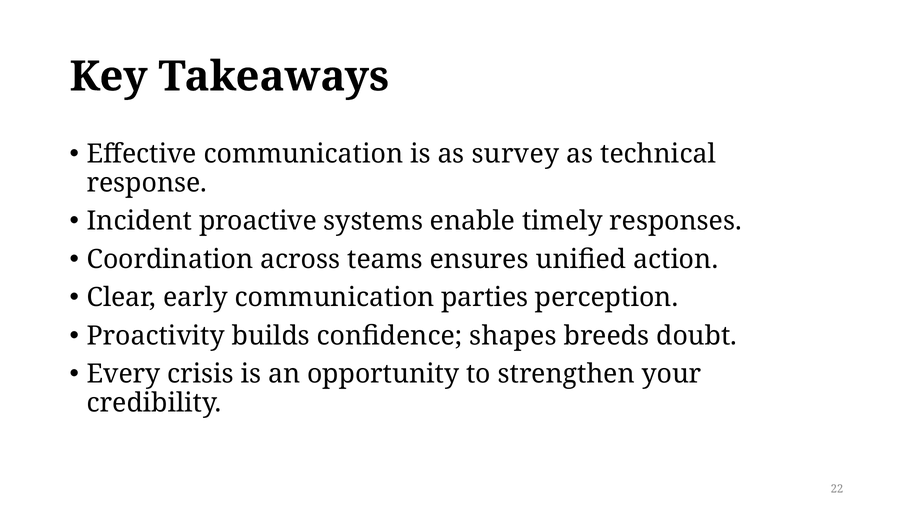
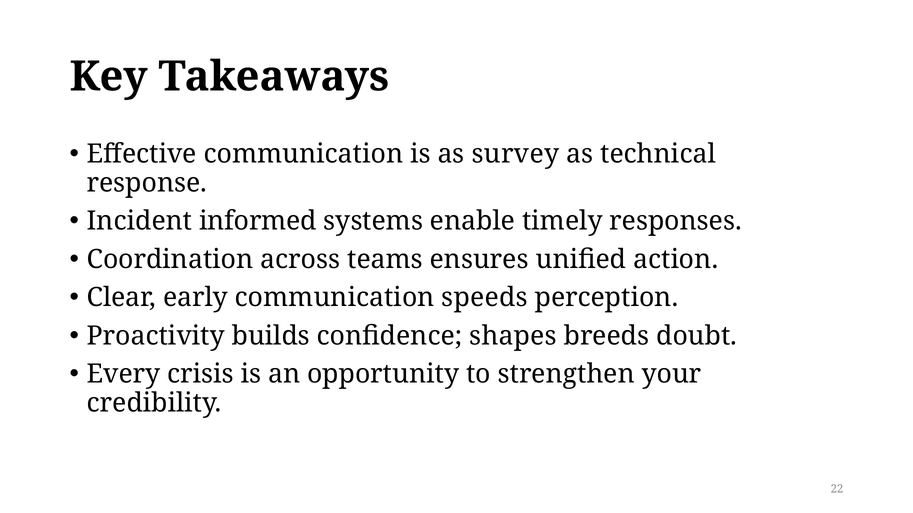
proactive: proactive -> informed
parties: parties -> speeds
